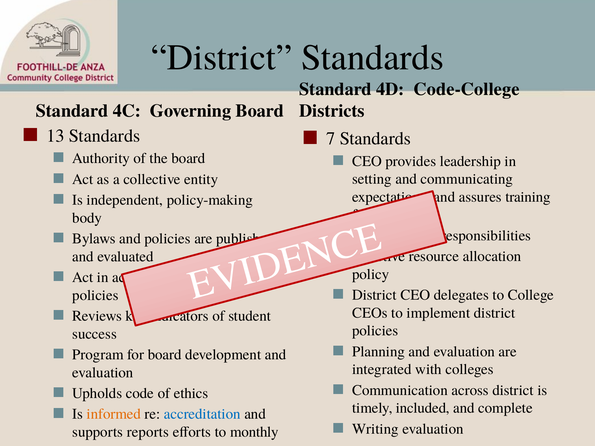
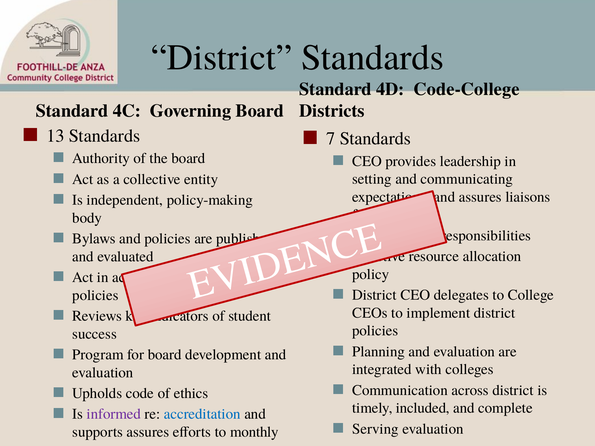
training: training -> liaisons
informed colour: orange -> purple
Writing: Writing -> Serving
supports reports: reports -> assures
